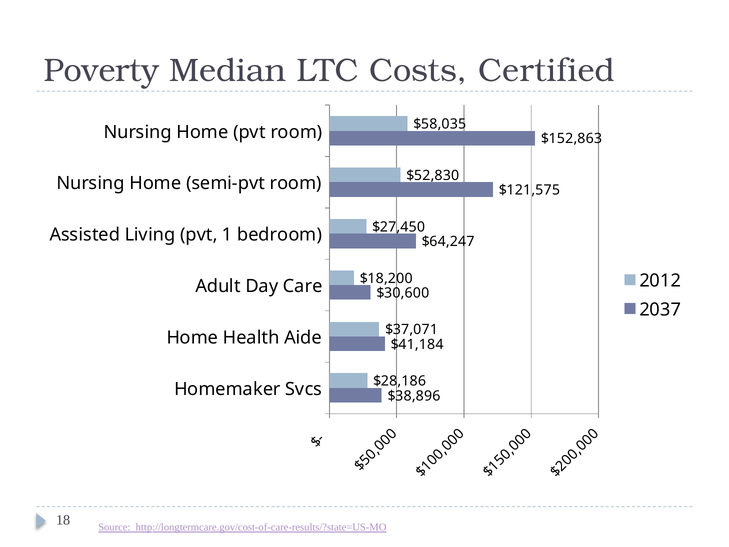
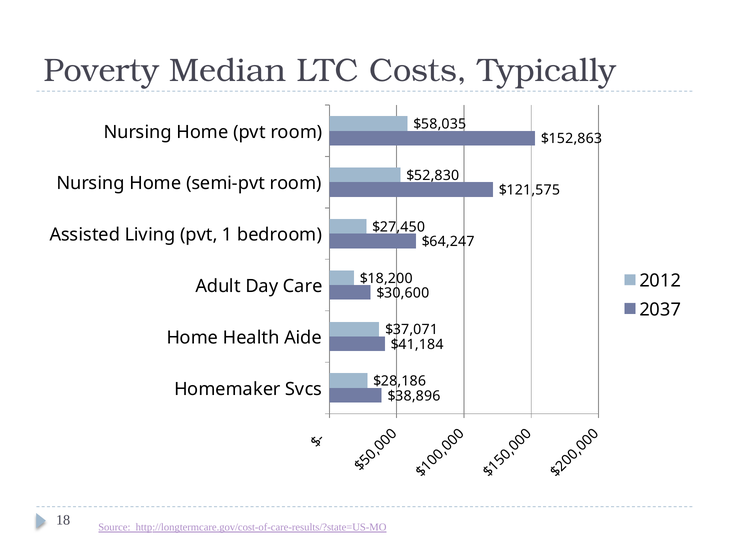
Certified: Certified -> Typically
